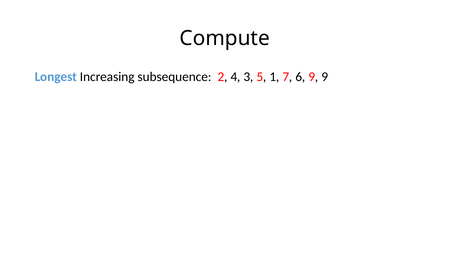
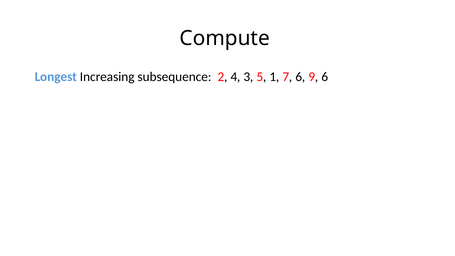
9 9: 9 -> 6
